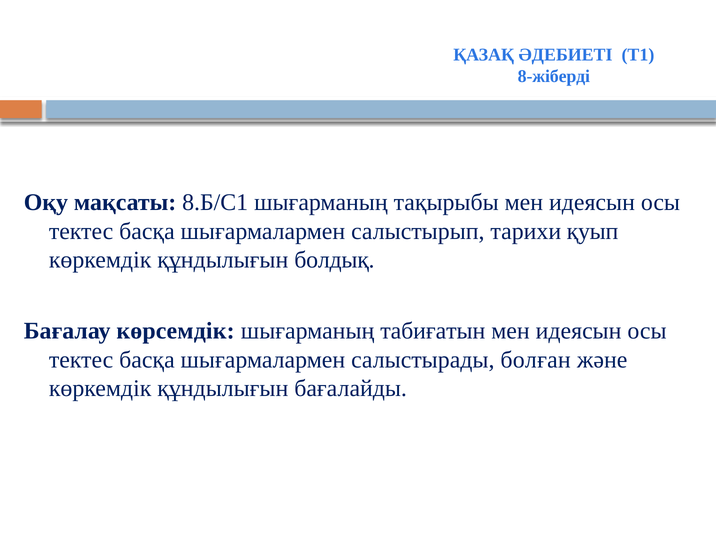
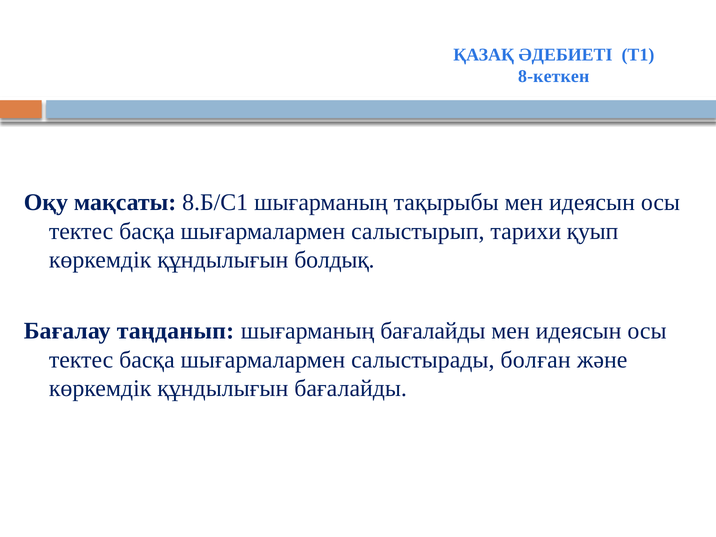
8-жіберді: 8-жіберді -> 8-кеткен
көрсемдік: көрсемдік -> таңданып
шығарманың табиғатын: табиғатын -> бағалайды
